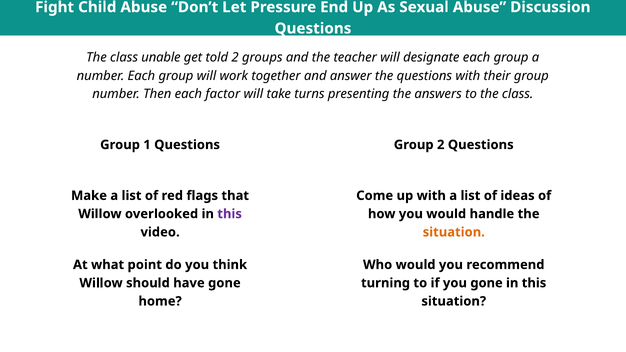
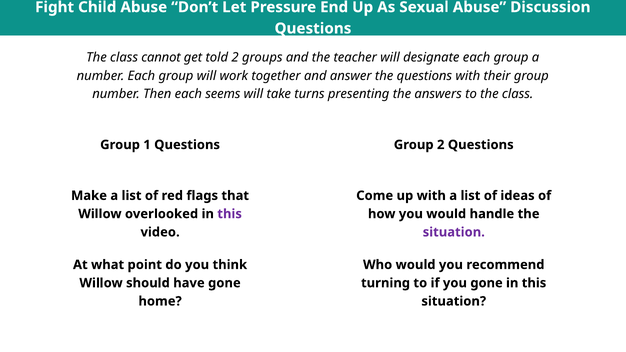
unable: unable -> cannot
factor: factor -> seems
situation at (454, 232) colour: orange -> purple
